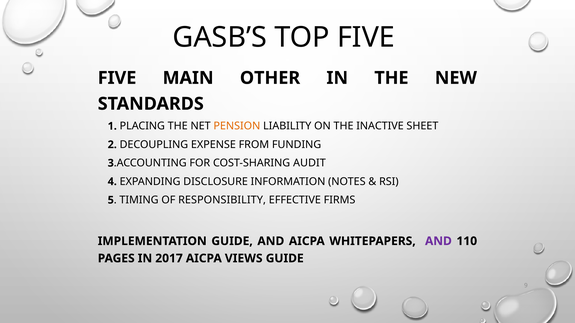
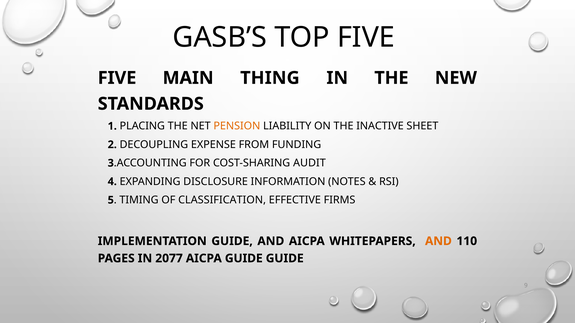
OTHER: OTHER -> THING
RESPONSIBILITY: RESPONSIBILITY -> CLASSIFICATION
AND at (438, 241) colour: purple -> orange
2017: 2017 -> 2077
AICPA VIEWS: VIEWS -> GUIDE
